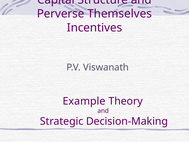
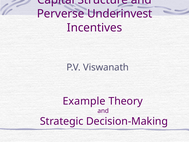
Themselves: Themselves -> Underinvest
